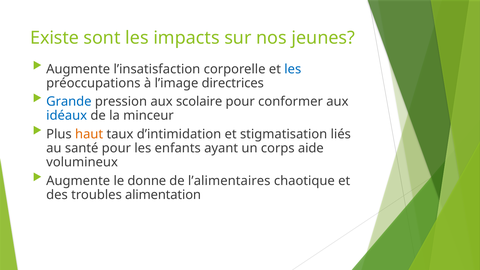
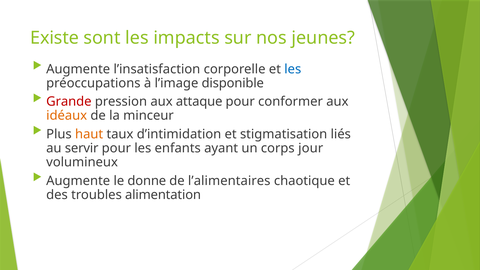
directrices: directrices -> disponible
Grande colour: blue -> red
scolaire: scolaire -> attaque
idéaux colour: blue -> orange
santé: santé -> servir
aide: aide -> jour
